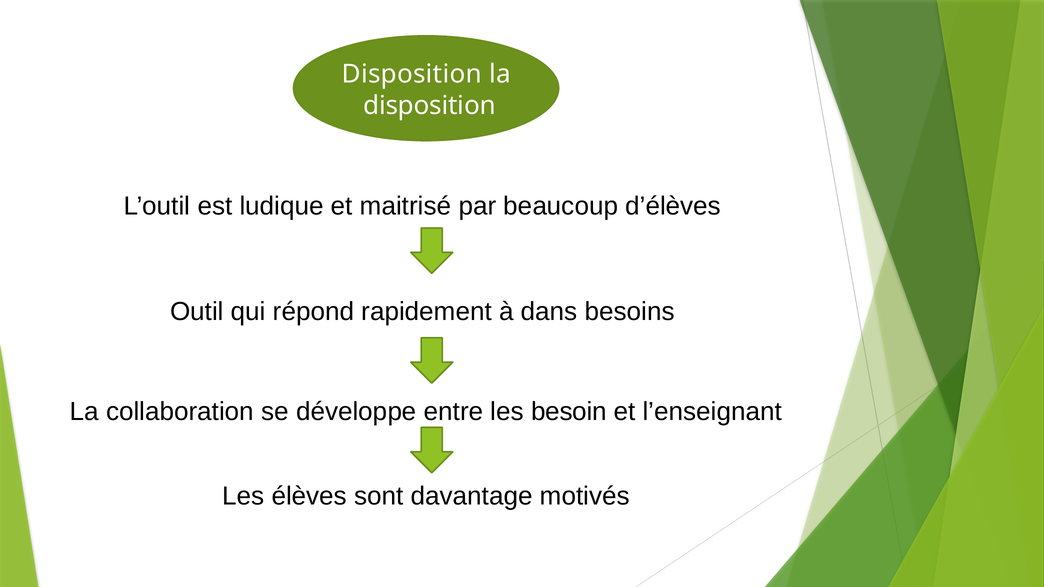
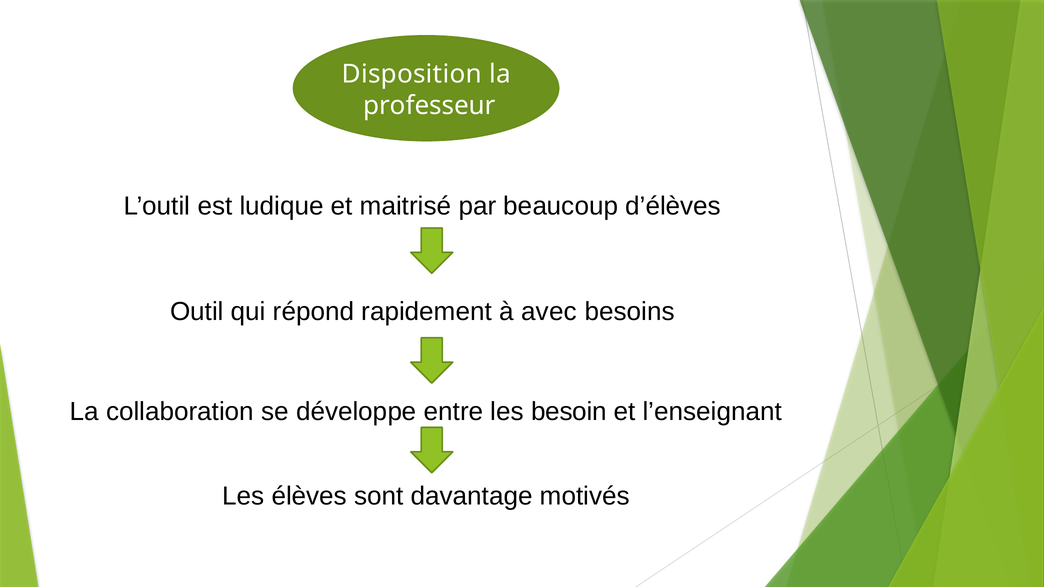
disposition at (430, 106): disposition -> professeur
dans: dans -> avec
